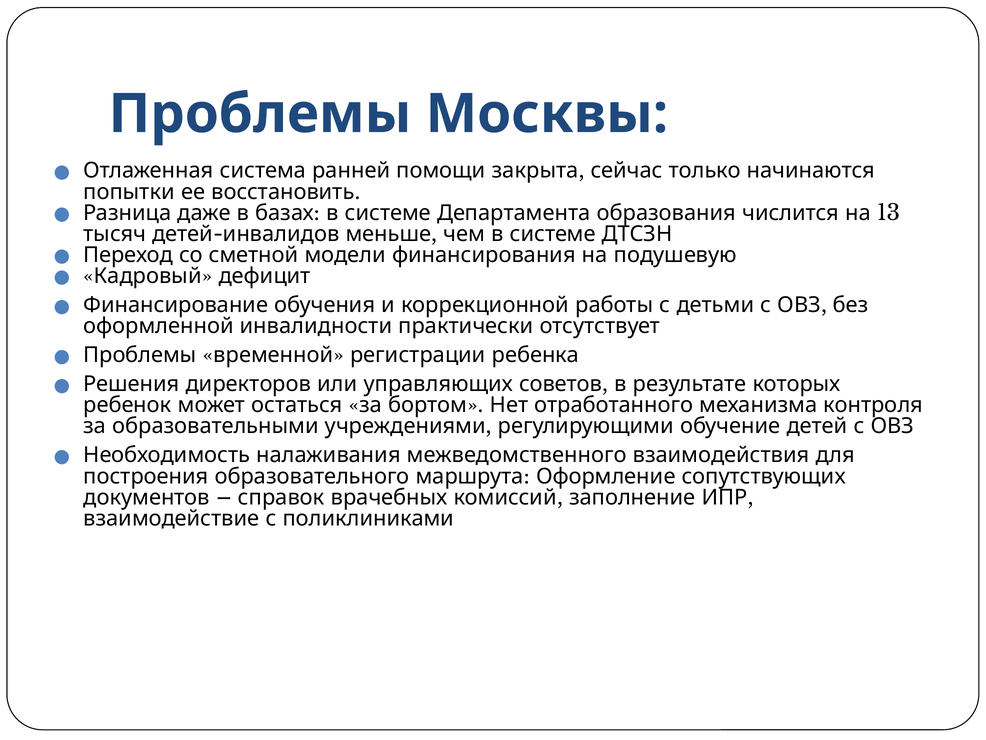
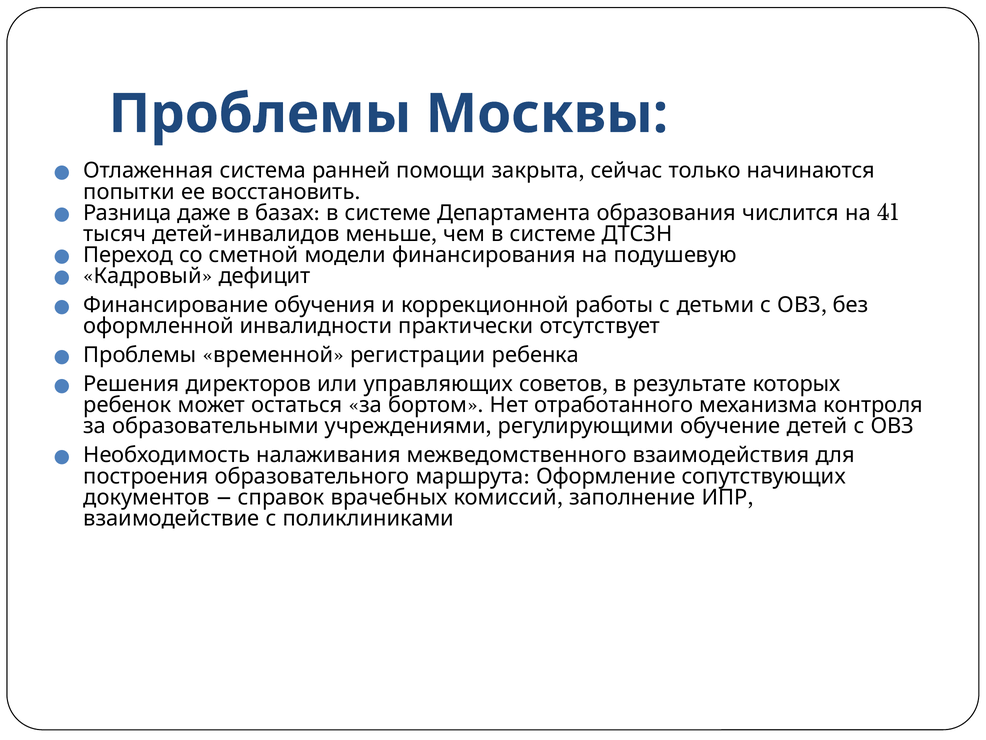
13: 13 -> 41
